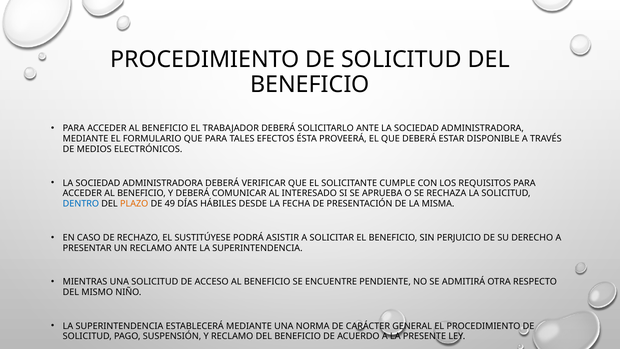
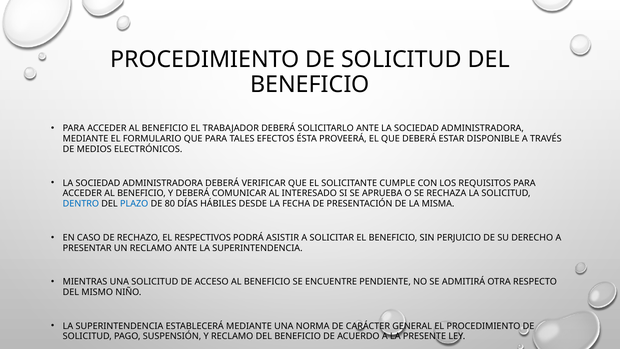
PLAZO colour: orange -> blue
49: 49 -> 80
SUSTITÚYESE: SUSTITÚYESE -> RESPECTIVOS
